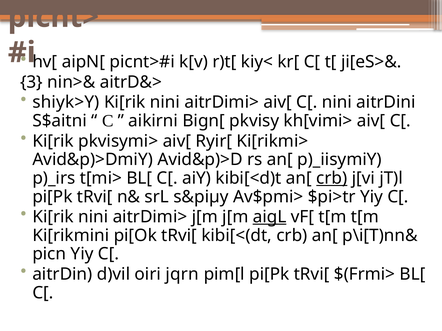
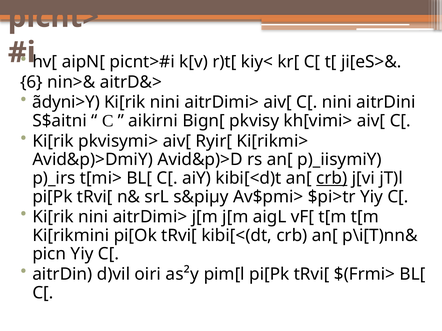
3: 3 -> 6
shiyk>Y: shiyk>Y -> ãdyni>Y
aigL underline: present -> none
jqrn: jqrn -> as²y
